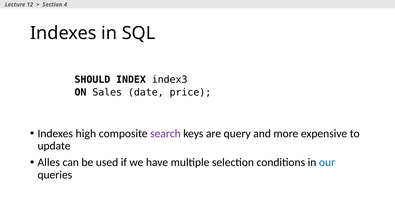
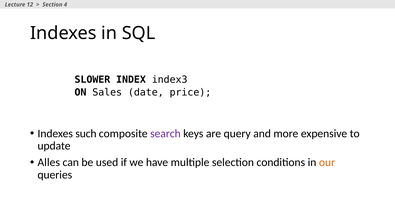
SHOULD: SHOULD -> SLOWER
high: high -> such
our colour: blue -> orange
